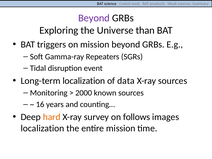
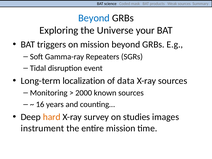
Beyond at (94, 18) colour: purple -> blue
than: than -> your
follows: follows -> studies
localization at (42, 128): localization -> instrument
